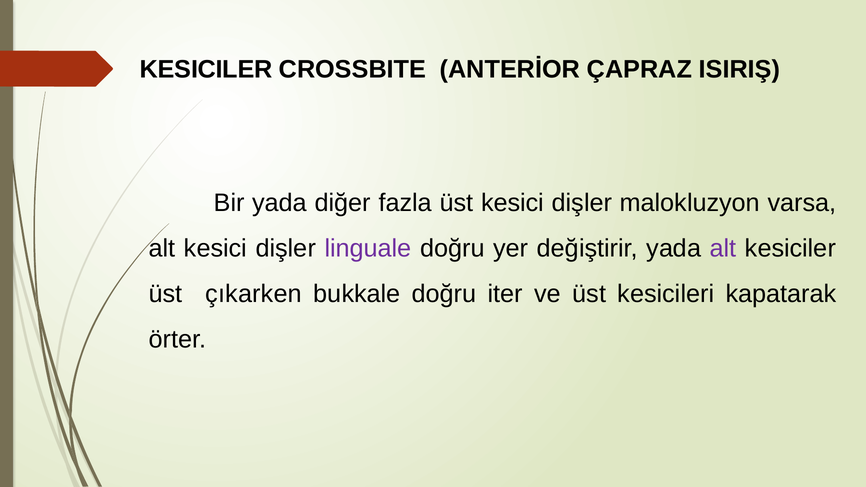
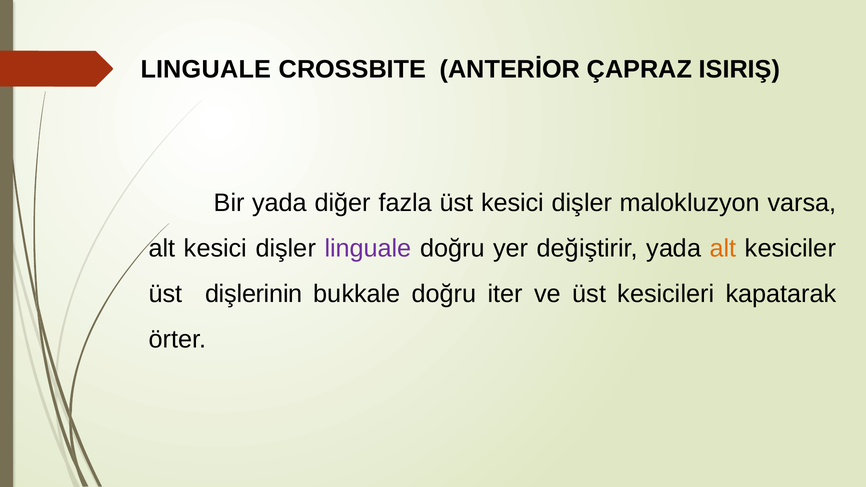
KESICILER at (206, 69): KESICILER -> LINGUALE
alt at (723, 249) colour: purple -> orange
çıkarken: çıkarken -> dişlerinin
